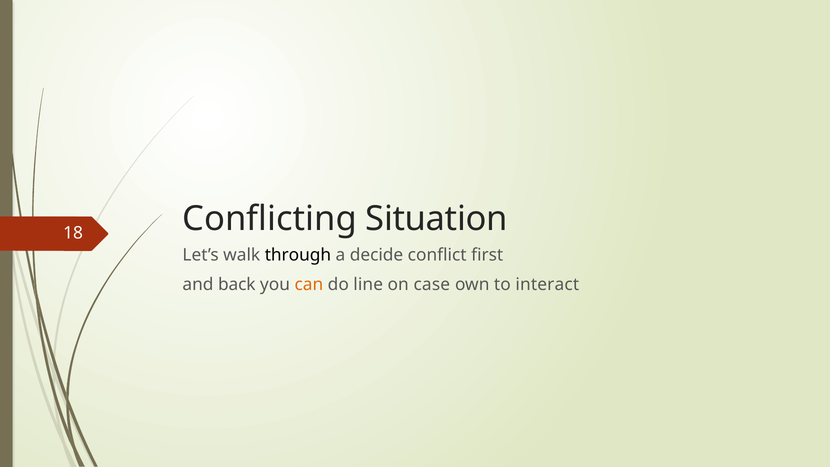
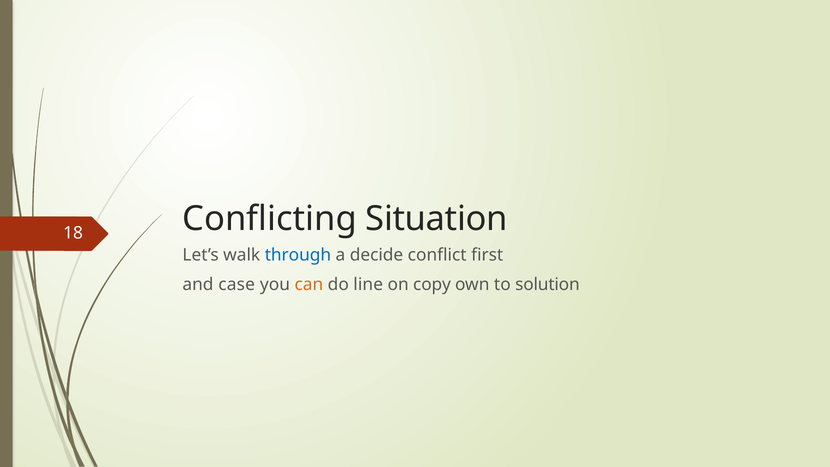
through colour: black -> blue
back: back -> case
case: case -> copy
interact: interact -> solution
